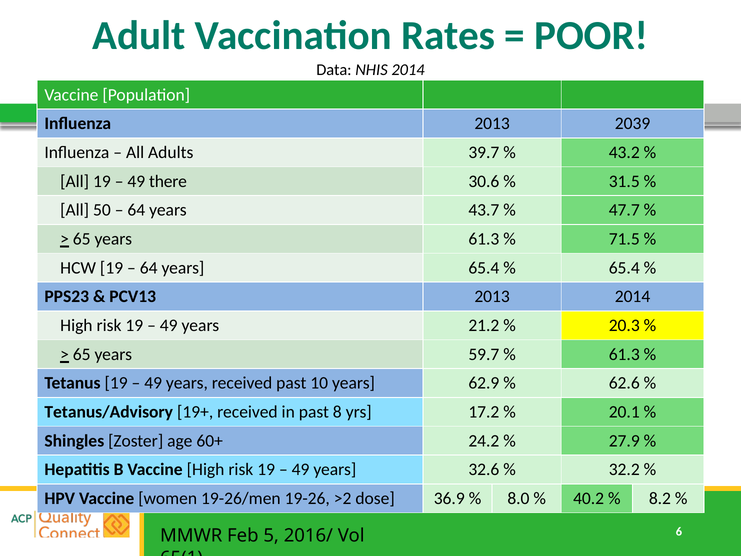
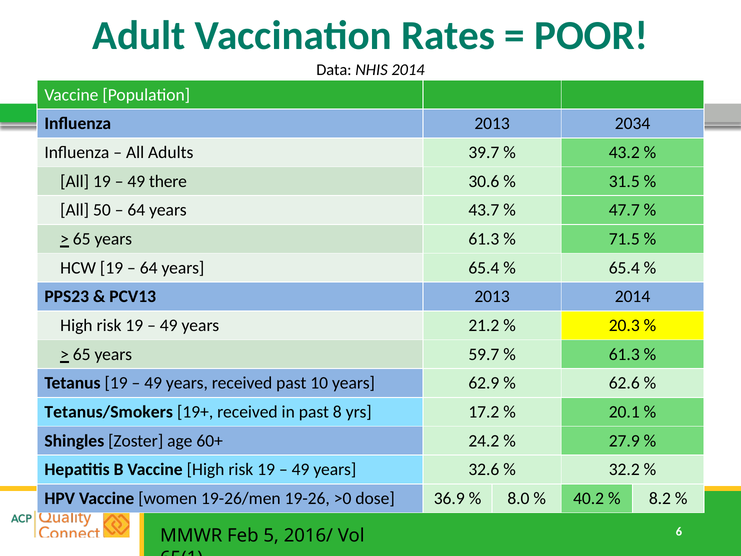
2039: 2039 -> 2034
Tetanus/Advisory: Tetanus/Advisory -> Tetanus/Smokers
>2: >2 -> >0
